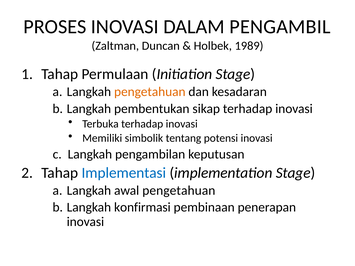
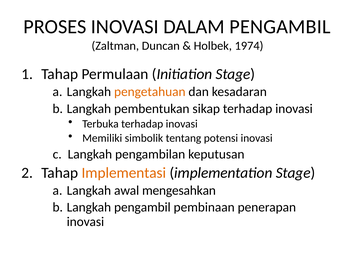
1989: 1989 -> 1974
Implementasi colour: blue -> orange
awal pengetahuan: pengetahuan -> mengesahkan
Langkah konfirmasi: konfirmasi -> pengambil
